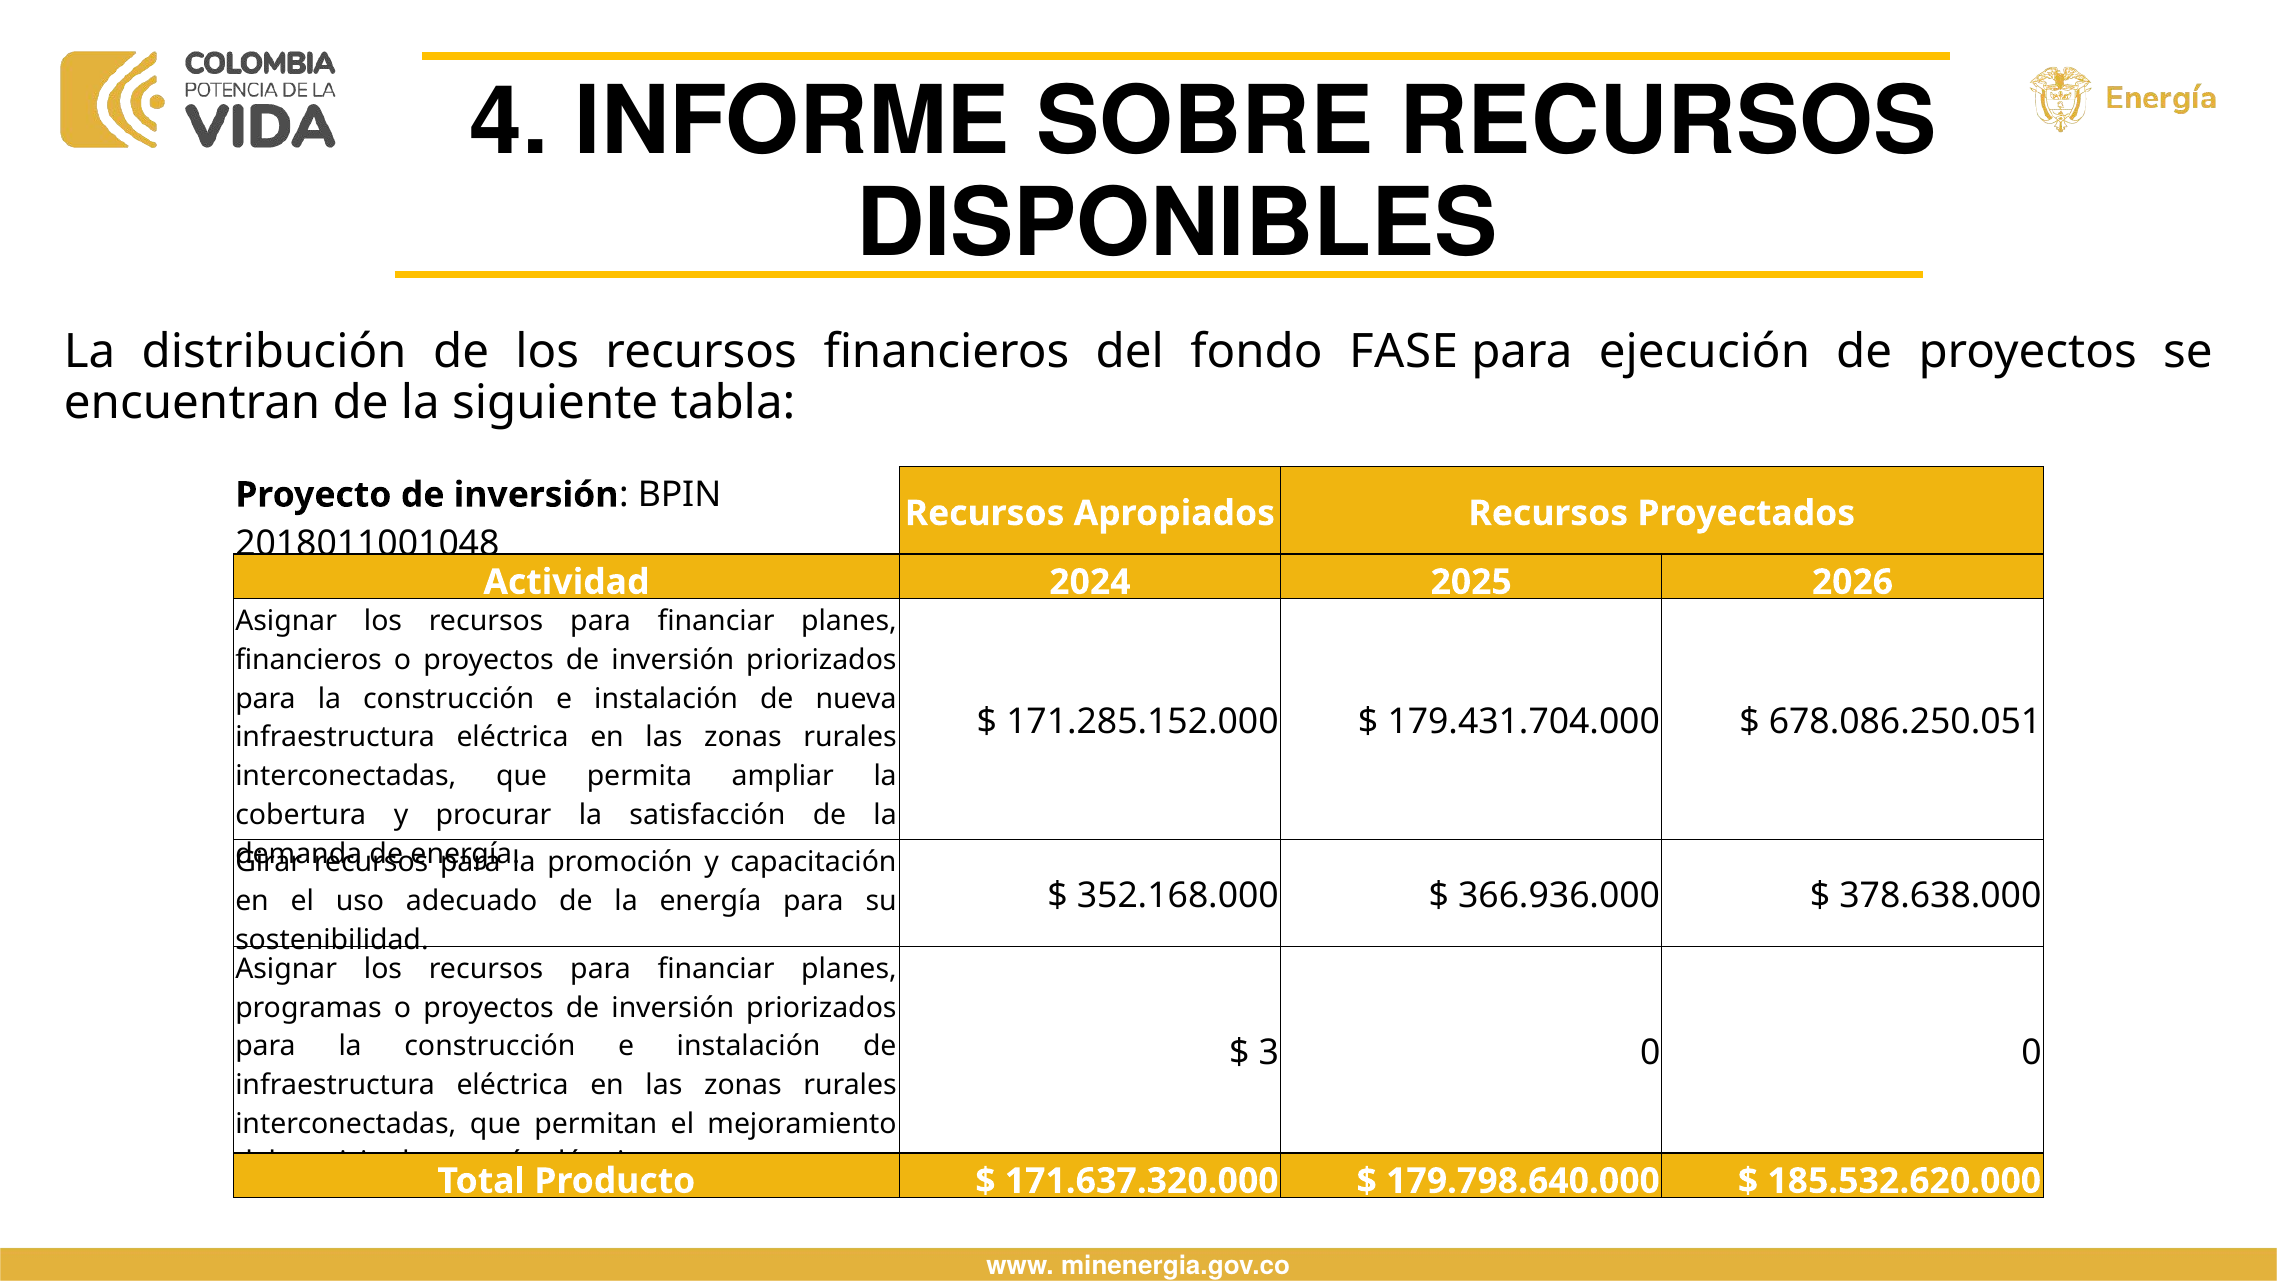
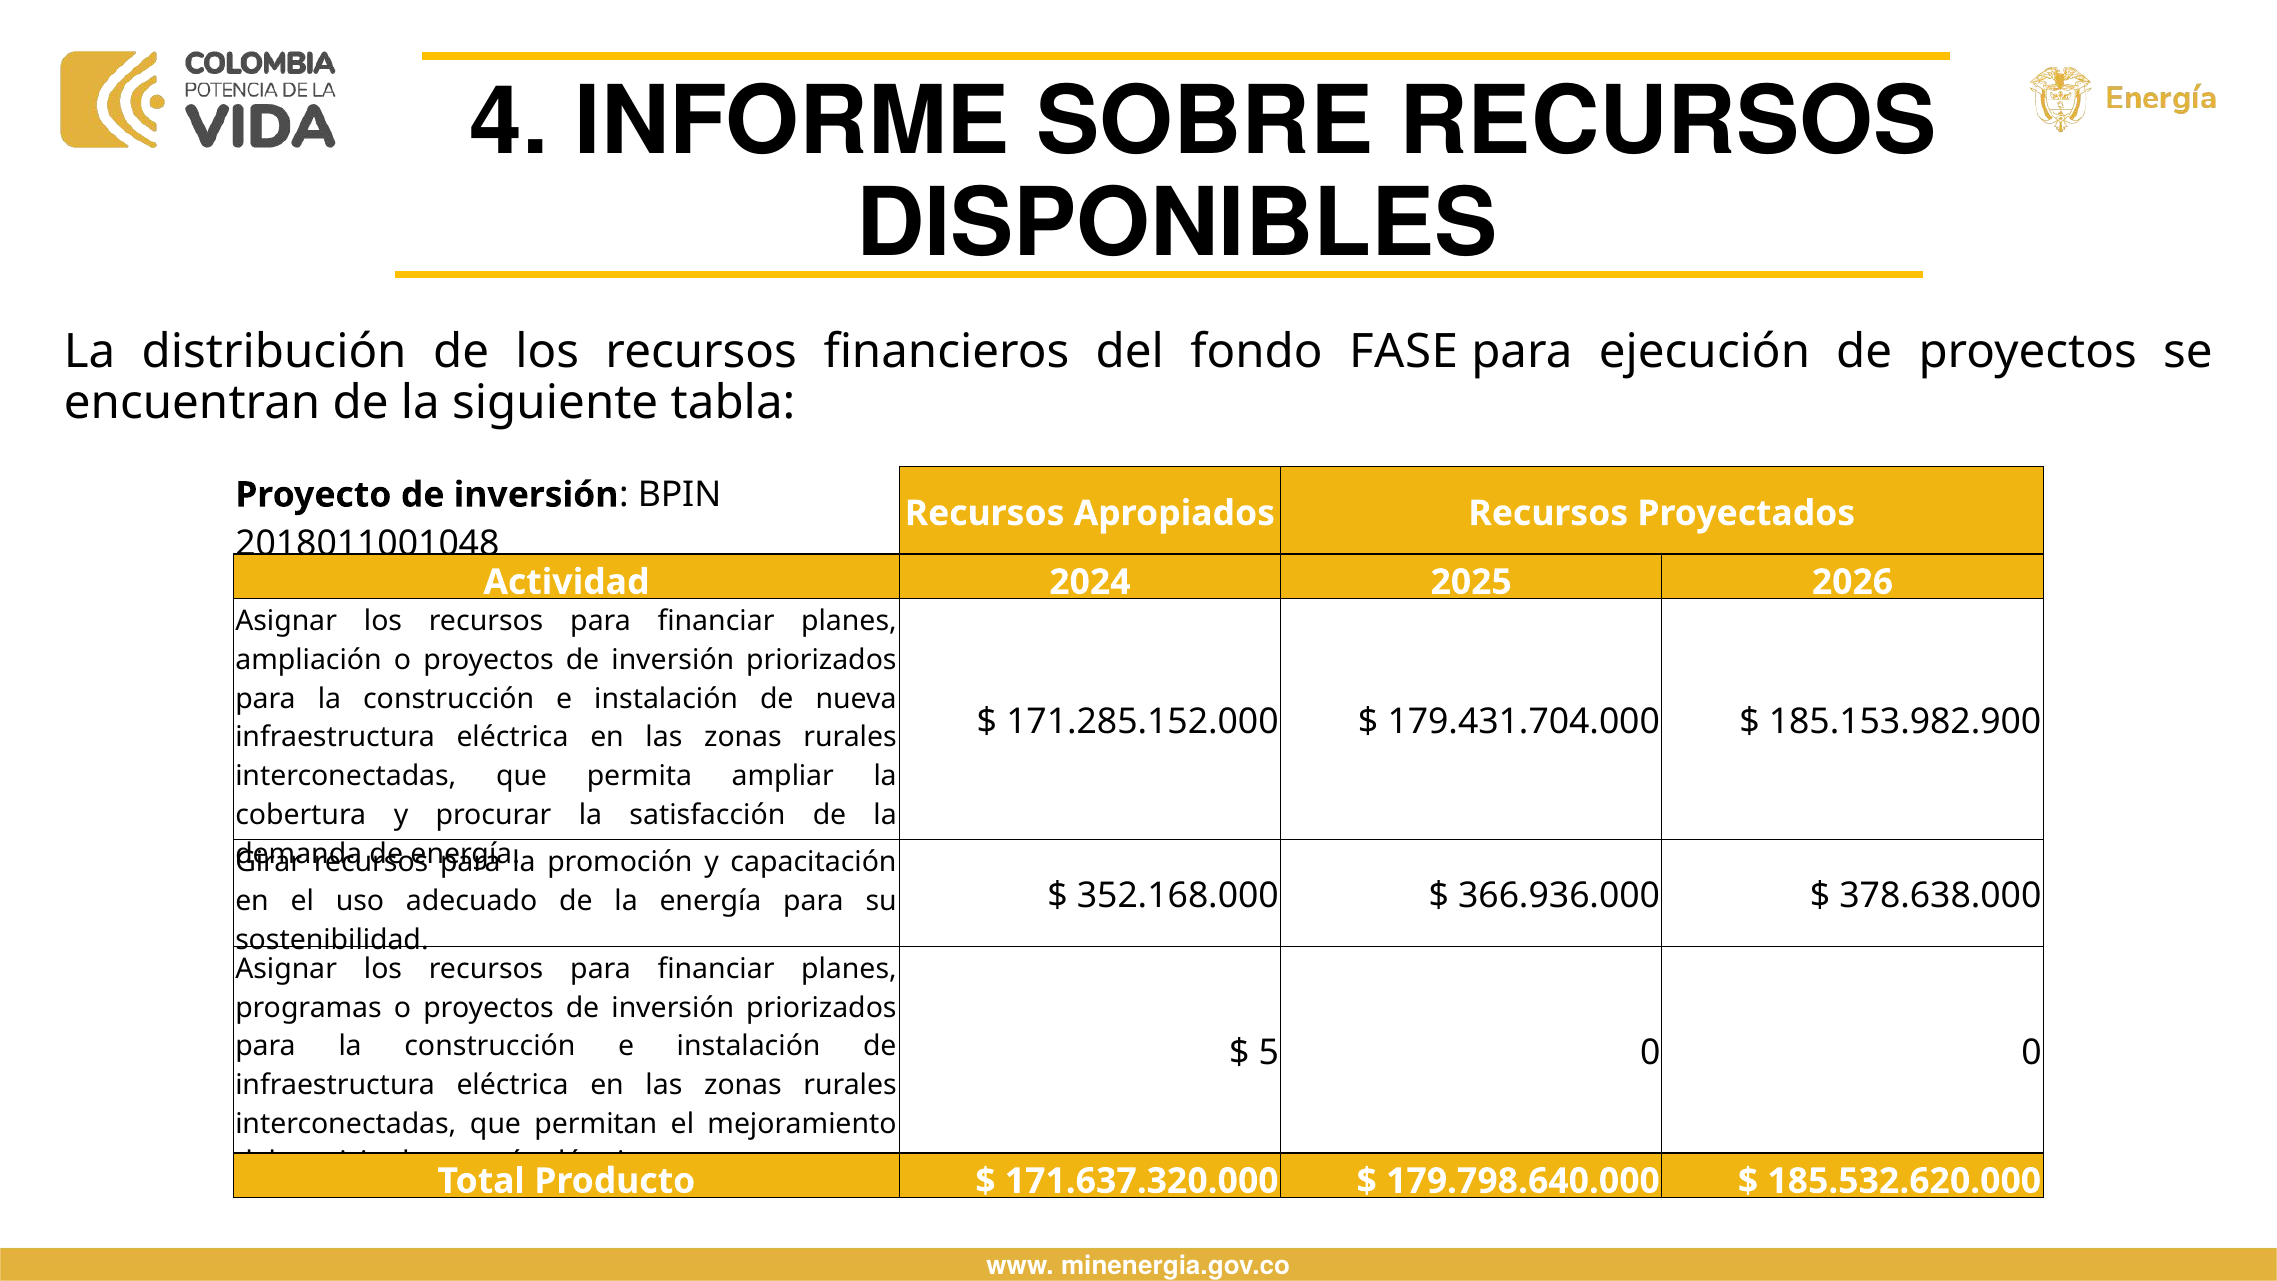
financieros at (309, 660): financieros -> ampliación
678.086.250.051: 678.086.250.051 -> 185.153.982.900
3: 3 -> 5
